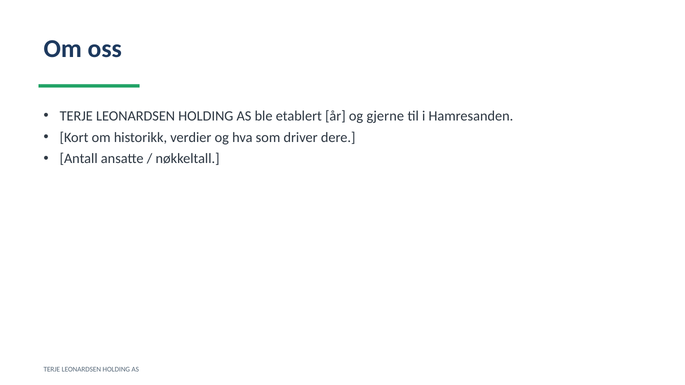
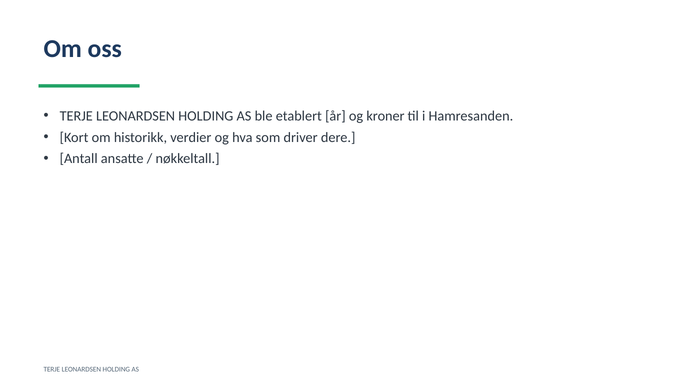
gjerne: gjerne -> kroner
